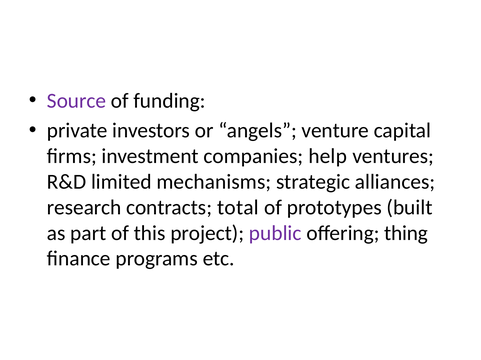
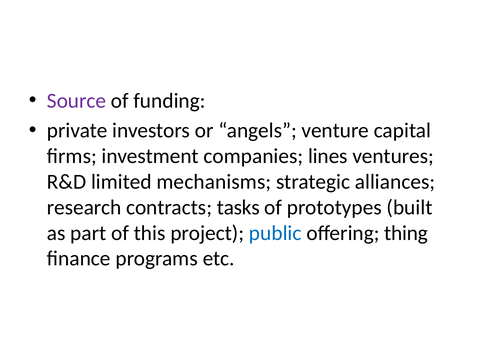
help: help -> lines
total: total -> tasks
public colour: purple -> blue
